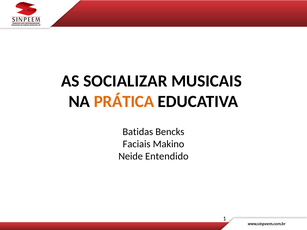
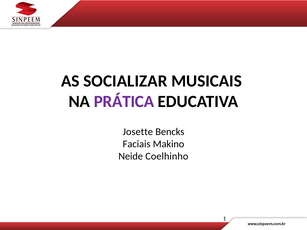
PRÁTICA colour: orange -> purple
Batidas: Batidas -> Josette
Entendido: Entendido -> Coelhinho
